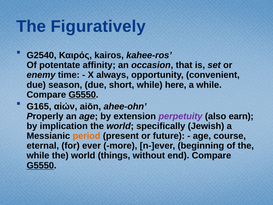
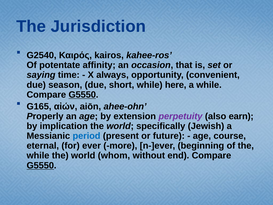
Figuratively: Figuratively -> Jurisdiction
enemy: enemy -> saying
period colour: orange -> blue
things: things -> whom
